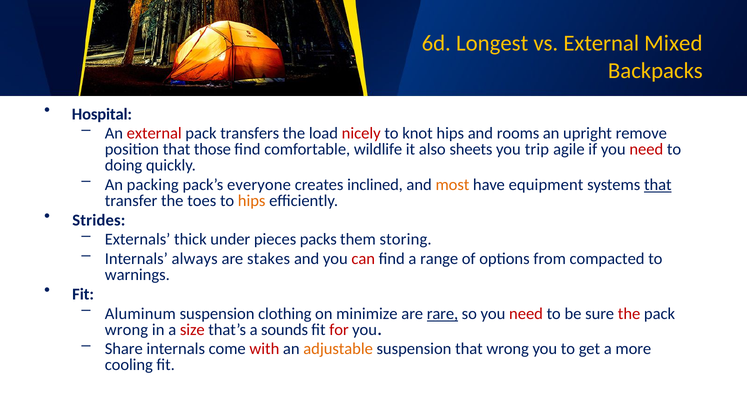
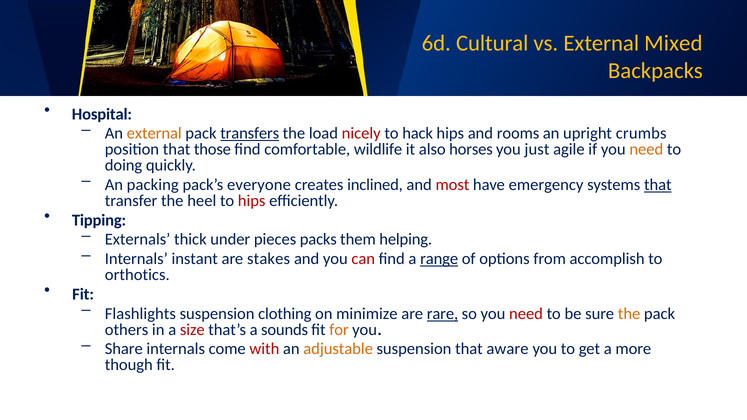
Longest: Longest -> Cultural
external at (154, 134) colour: red -> orange
transfers underline: none -> present
knot: knot -> hack
remove: remove -> crumbs
sheets: sheets -> horses
trip: trip -> just
need at (646, 150) colour: red -> orange
most colour: orange -> red
equipment: equipment -> emergency
toes: toes -> heel
hips at (252, 201) colour: orange -> red
Strides: Strides -> Tipping
storing: storing -> helping
always: always -> instant
range underline: none -> present
compacted: compacted -> accomplish
warnings: warnings -> orthotics
Aluminum: Aluminum -> Flashlights
the at (629, 314) colour: red -> orange
wrong at (126, 330): wrong -> others
for colour: red -> orange
that wrong: wrong -> aware
cooling: cooling -> though
